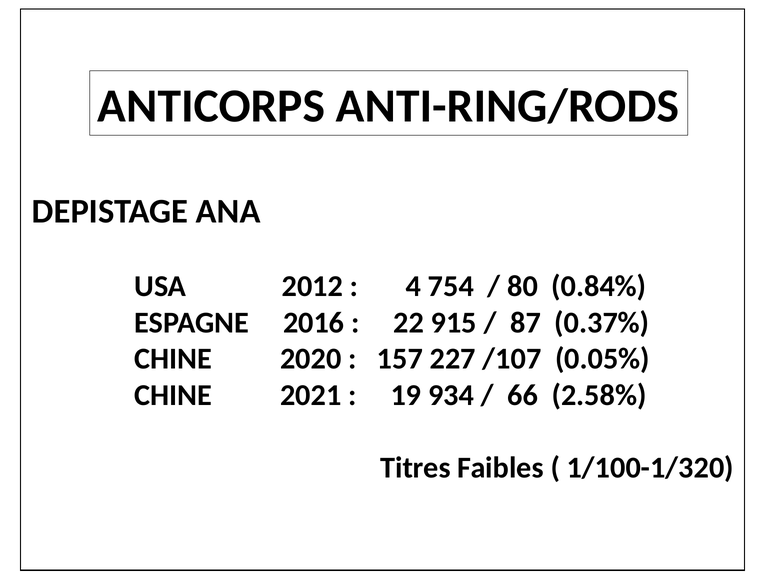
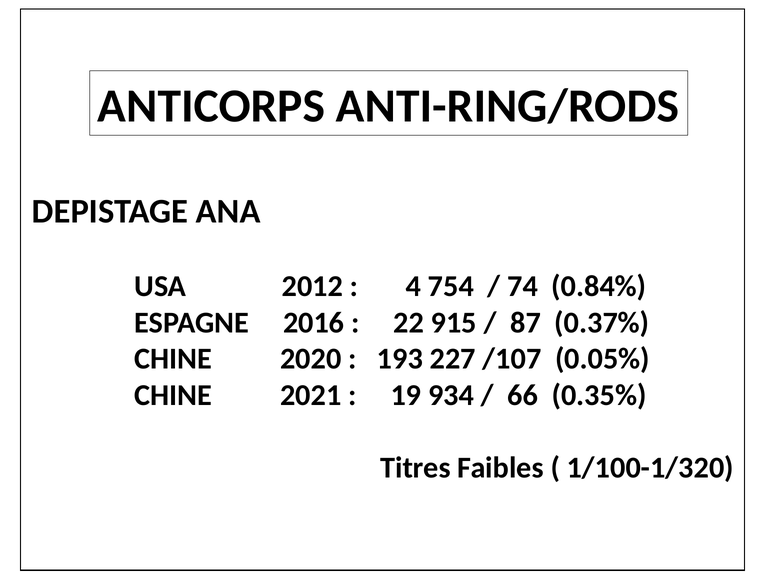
80: 80 -> 74
157: 157 -> 193
2.58%: 2.58% -> 0.35%
